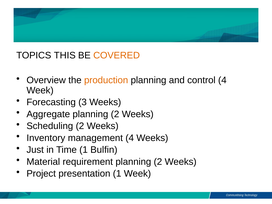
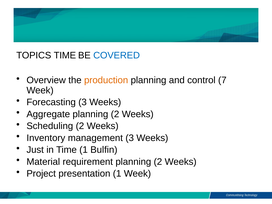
TOPICS THIS: THIS -> TIME
COVERED colour: orange -> blue
control 4: 4 -> 7
management 4: 4 -> 3
